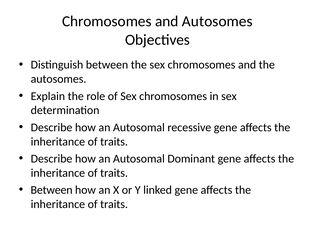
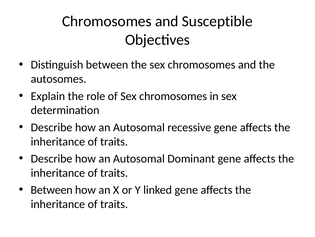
and Autosomes: Autosomes -> Susceptible
